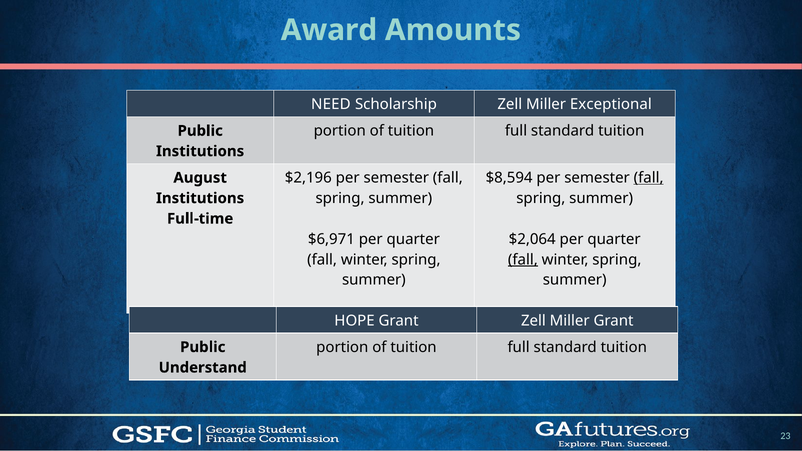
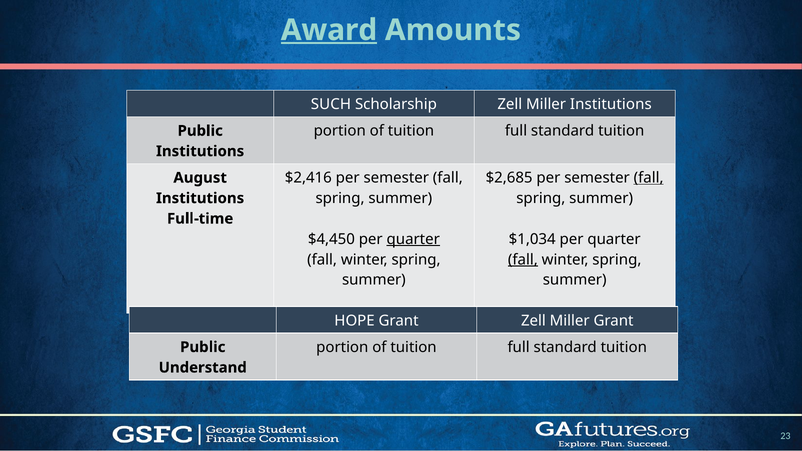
Award underline: none -> present
NEED: NEED -> SUCH
Miller Exceptional: Exceptional -> Institutions
$2,196: $2,196 -> $2,416
$8,594: $8,594 -> $2,685
$6,971: $6,971 -> $4,450
quarter at (413, 239) underline: none -> present
$2,064: $2,064 -> $1,034
